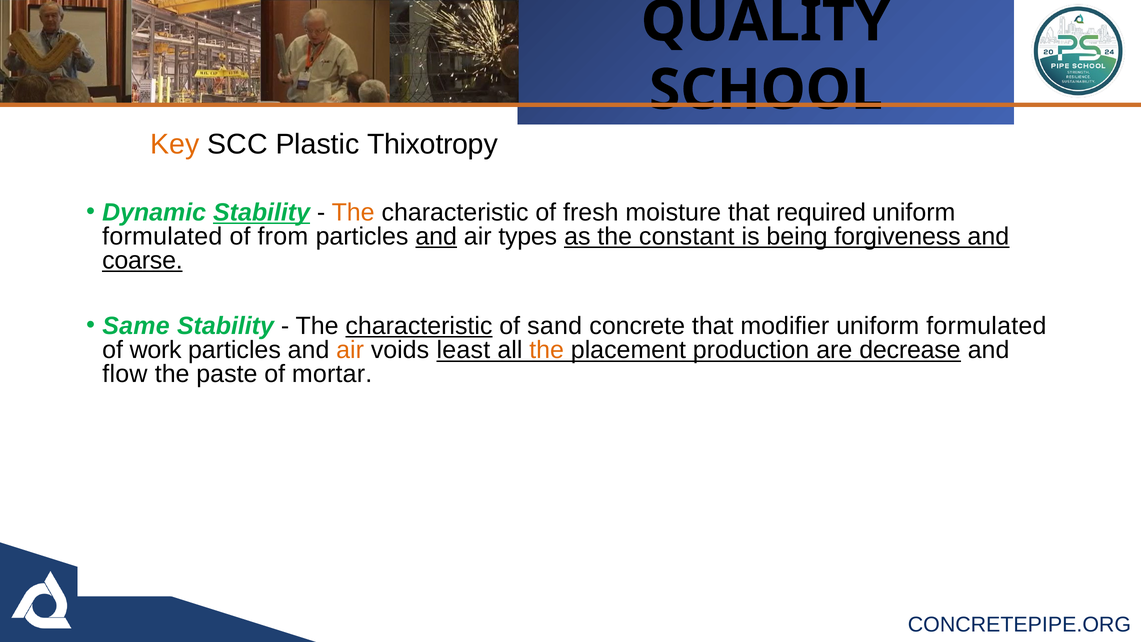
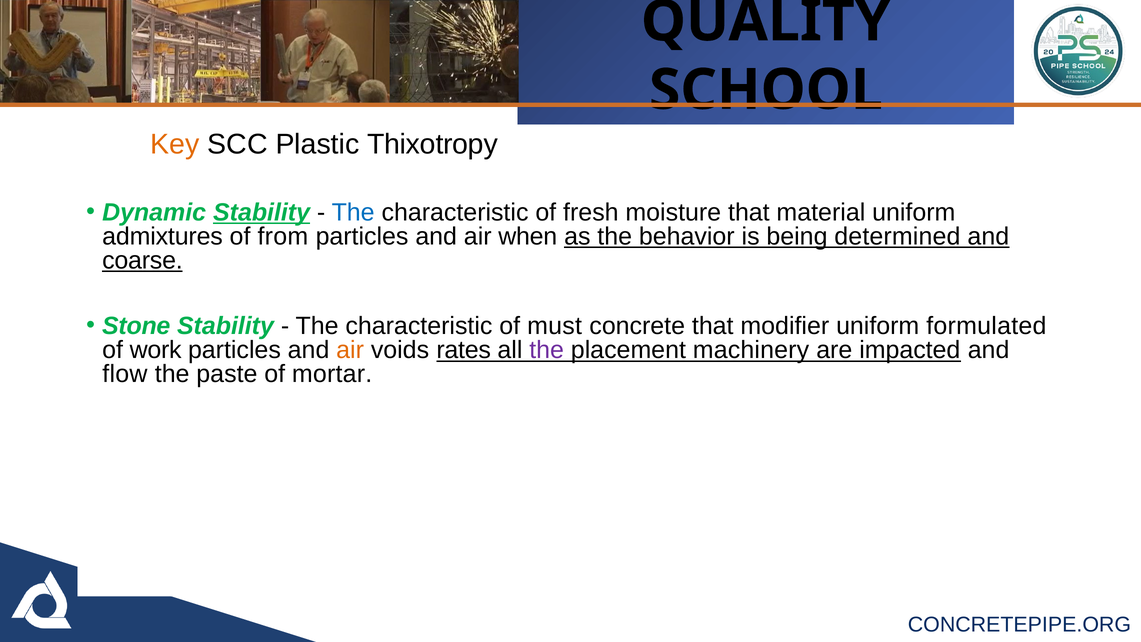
The at (353, 212) colour: orange -> blue
required: required -> material
formulated at (162, 236): formulated -> admixtures
and at (436, 236) underline: present -> none
types: types -> when
constant: constant -> behavior
forgiveness: forgiveness -> determined
Same: Same -> Stone
characteristic at (419, 326) underline: present -> none
sand: sand -> must
least: least -> rates
the at (547, 350) colour: orange -> purple
production: production -> machinery
decrease: decrease -> impacted
